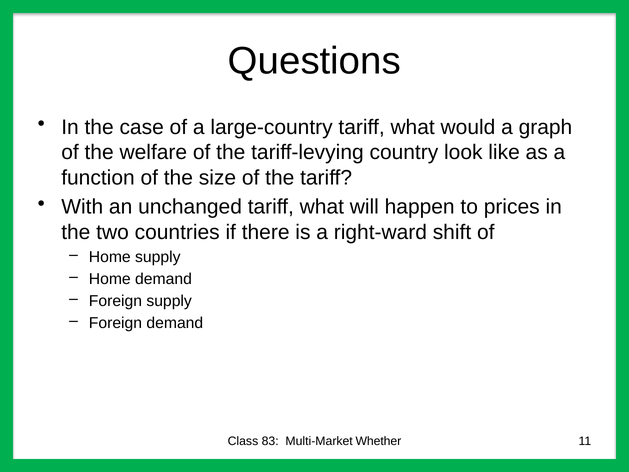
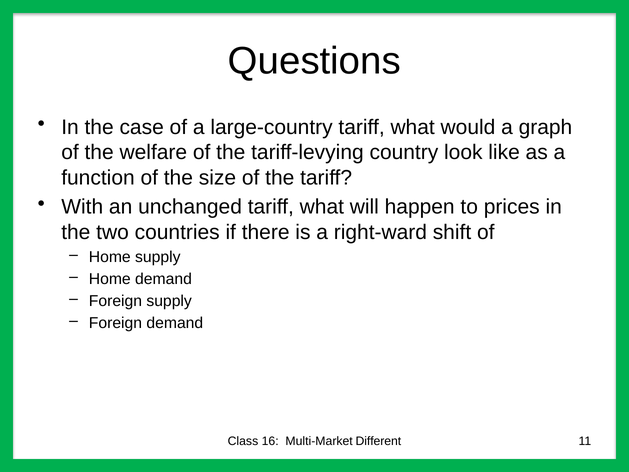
83: 83 -> 16
Whether: Whether -> Different
